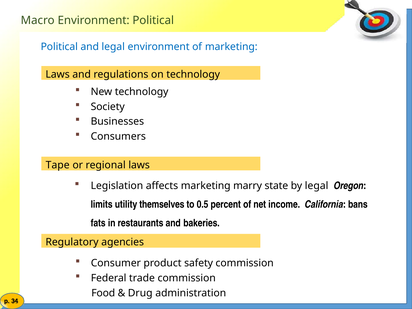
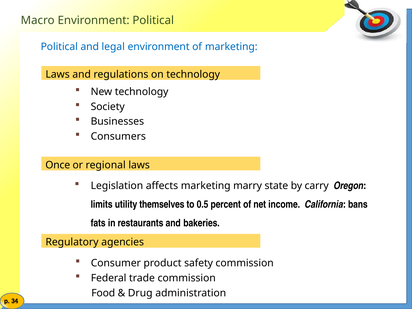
Tape: Tape -> Once
by legal: legal -> carry
